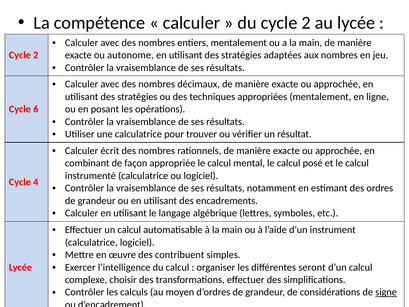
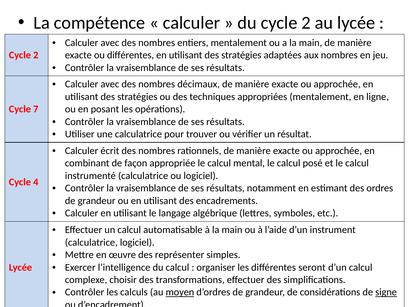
ou autonome: autonome -> différentes
6: 6 -> 7
contribuent: contribuent -> représenter
moyen underline: none -> present
